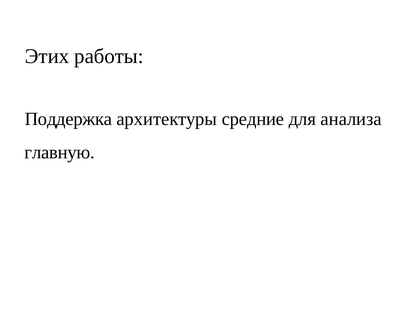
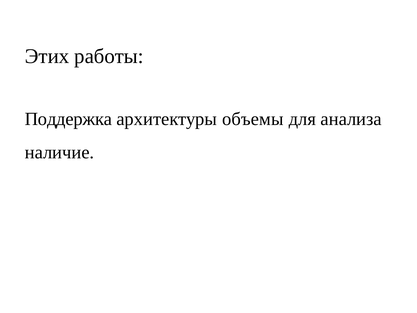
средние: средние -> объемы
главную: главную -> наличие
